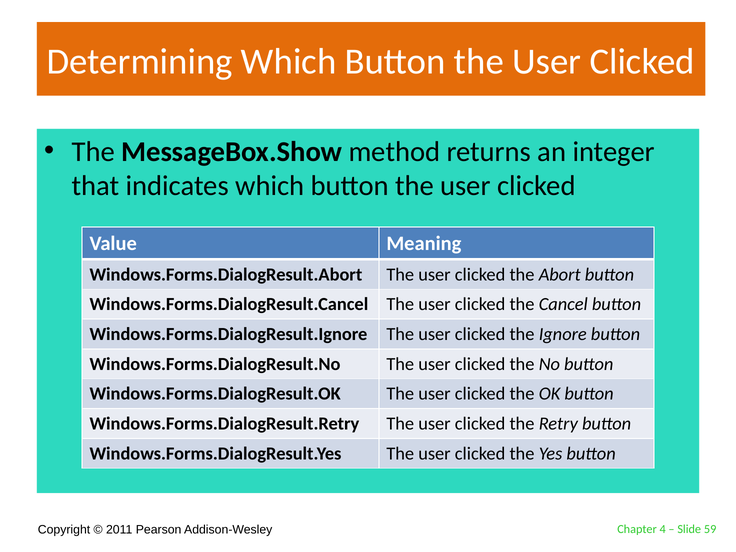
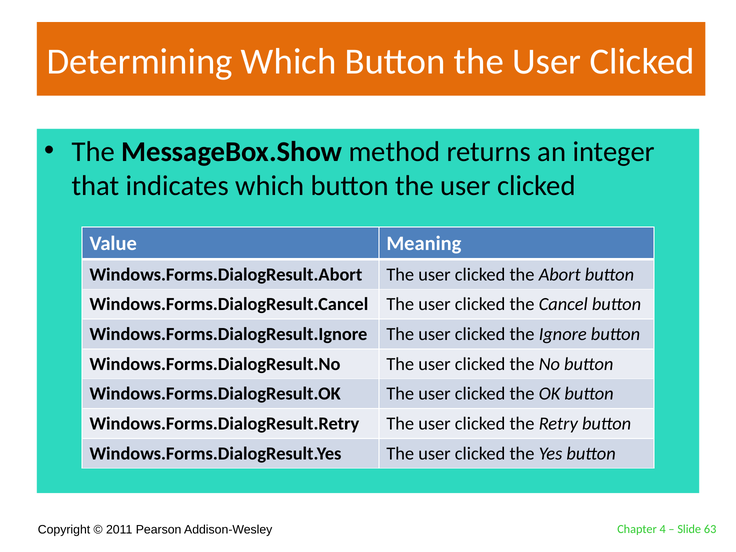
59: 59 -> 63
